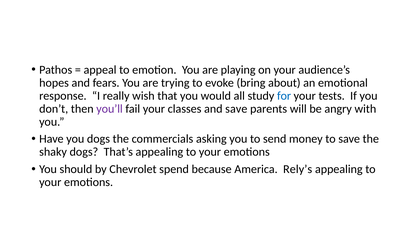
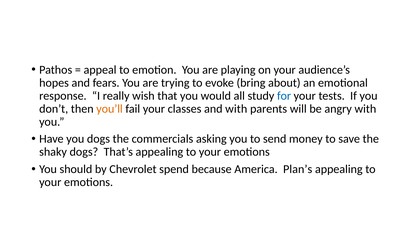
you’ll colour: purple -> orange
and save: save -> with
Rely’s: Rely’s -> Plan’s
